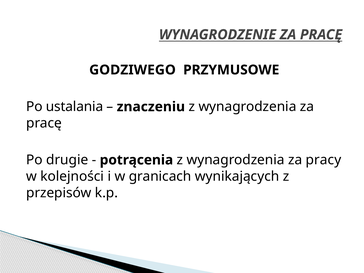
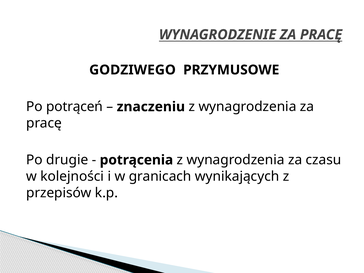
ustalania: ustalania -> potrąceń
pracy: pracy -> czasu
